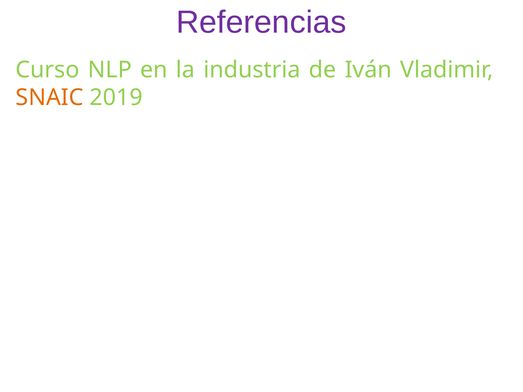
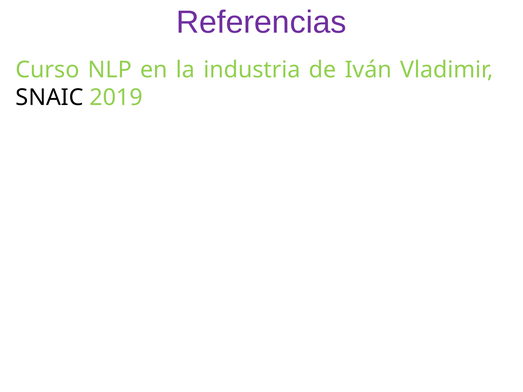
SNAIC colour: orange -> black
